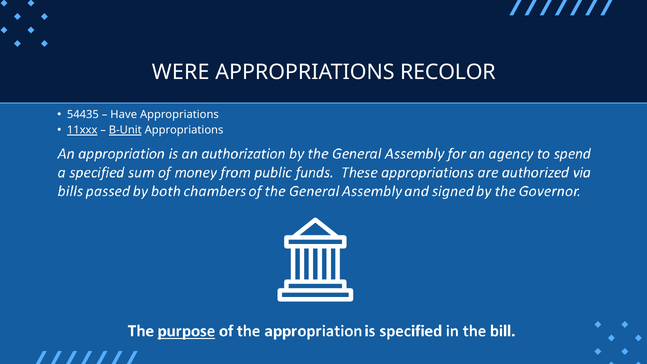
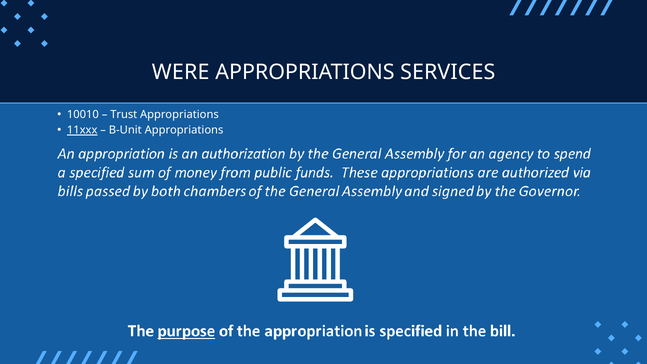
RECOLOR: RECOLOR -> SERVICES
54435: 54435 -> 10010
Have: Have -> Trust
B-Unit underline: present -> none
